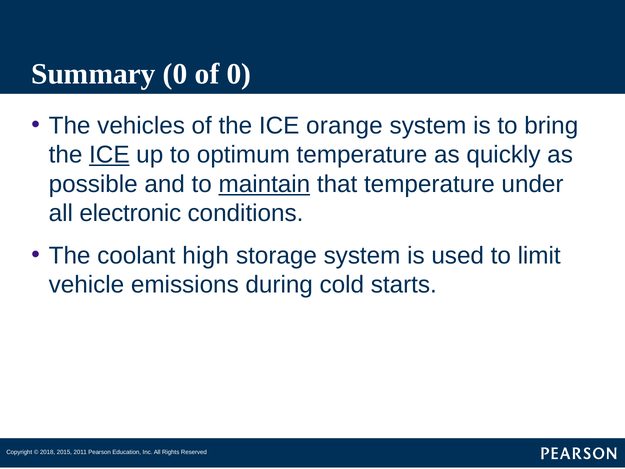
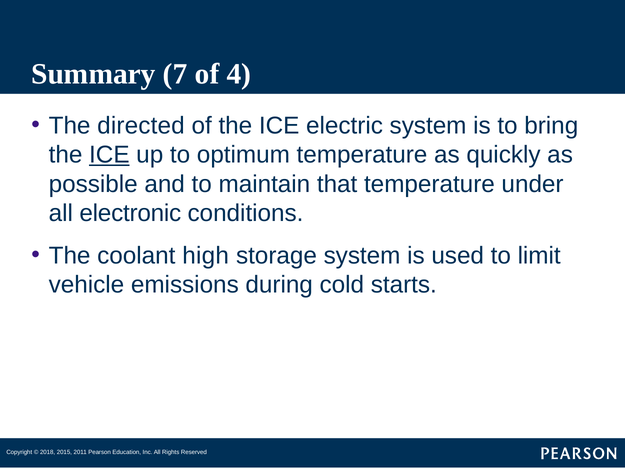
Summary 0: 0 -> 7
of 0: 0 -> 4
vehicles: vehicles -> directed
orange: orange -> electric
maintain underline: present -> none
